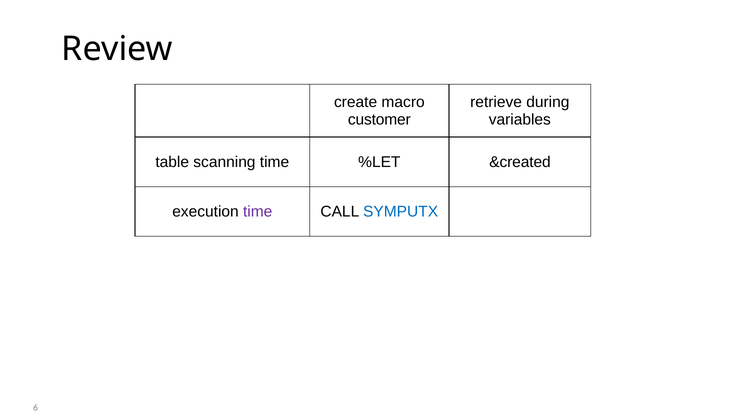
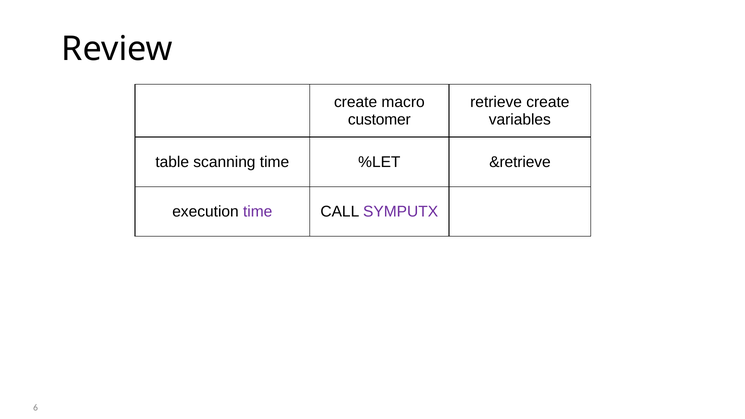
retrieve during: during -> create
&created: &created -> &retrieve
SYMPUTX colour: blue -> purple
